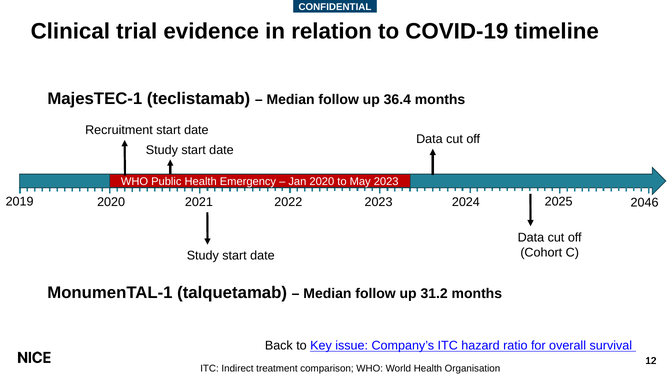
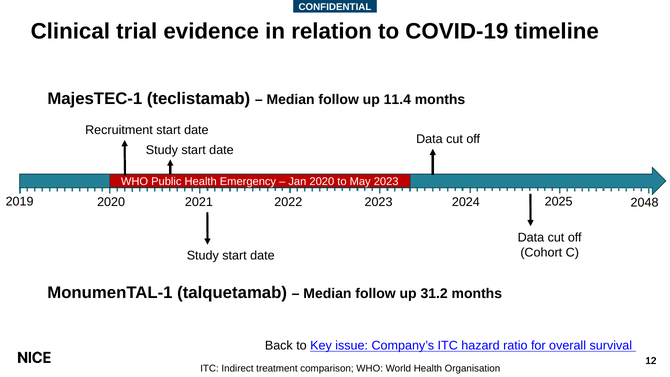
36.4: 36.4 -> 11.4
2046: 2046 -> 2048
